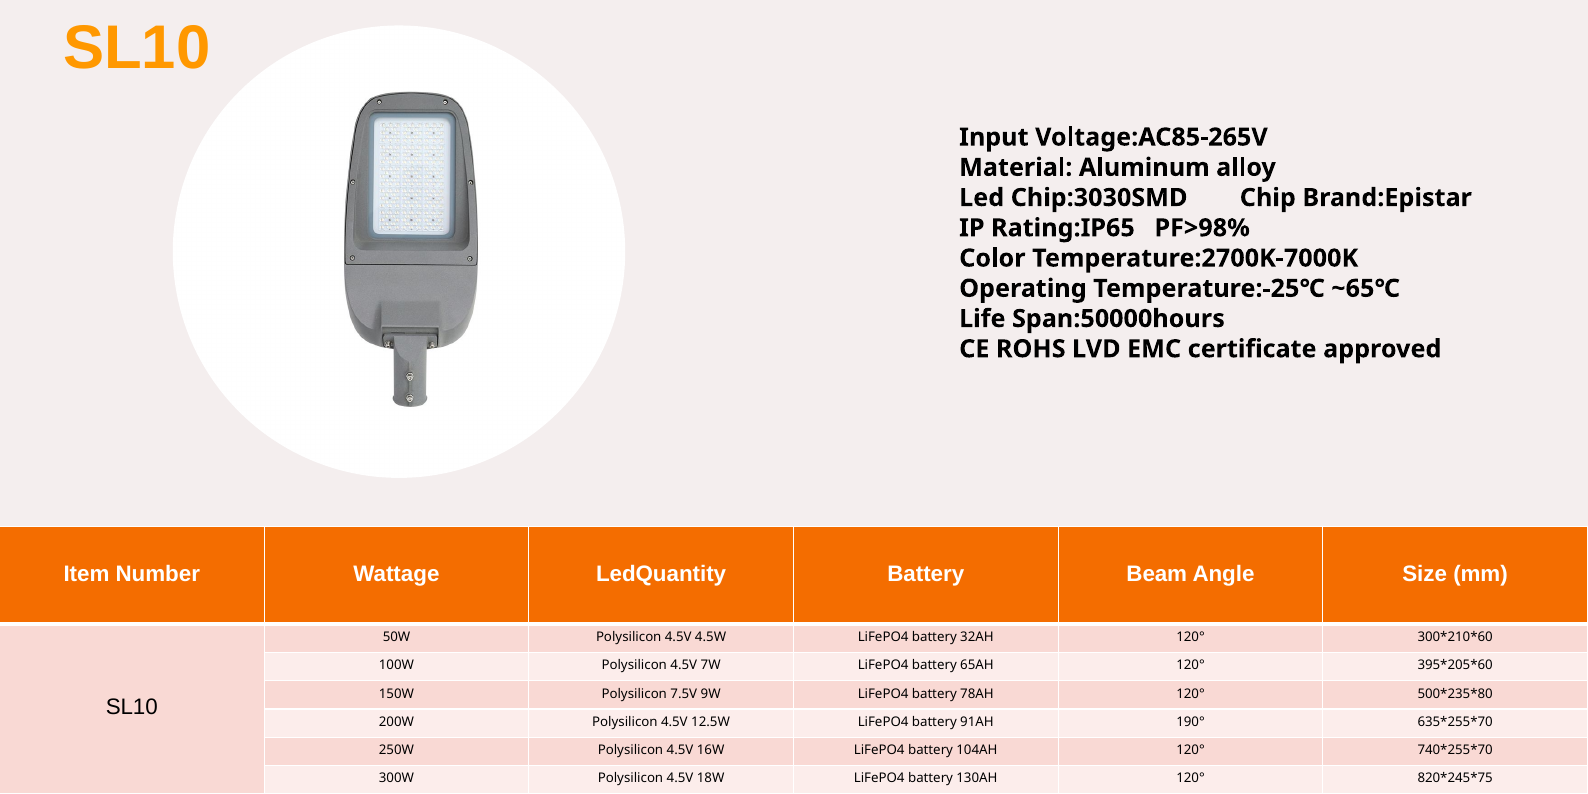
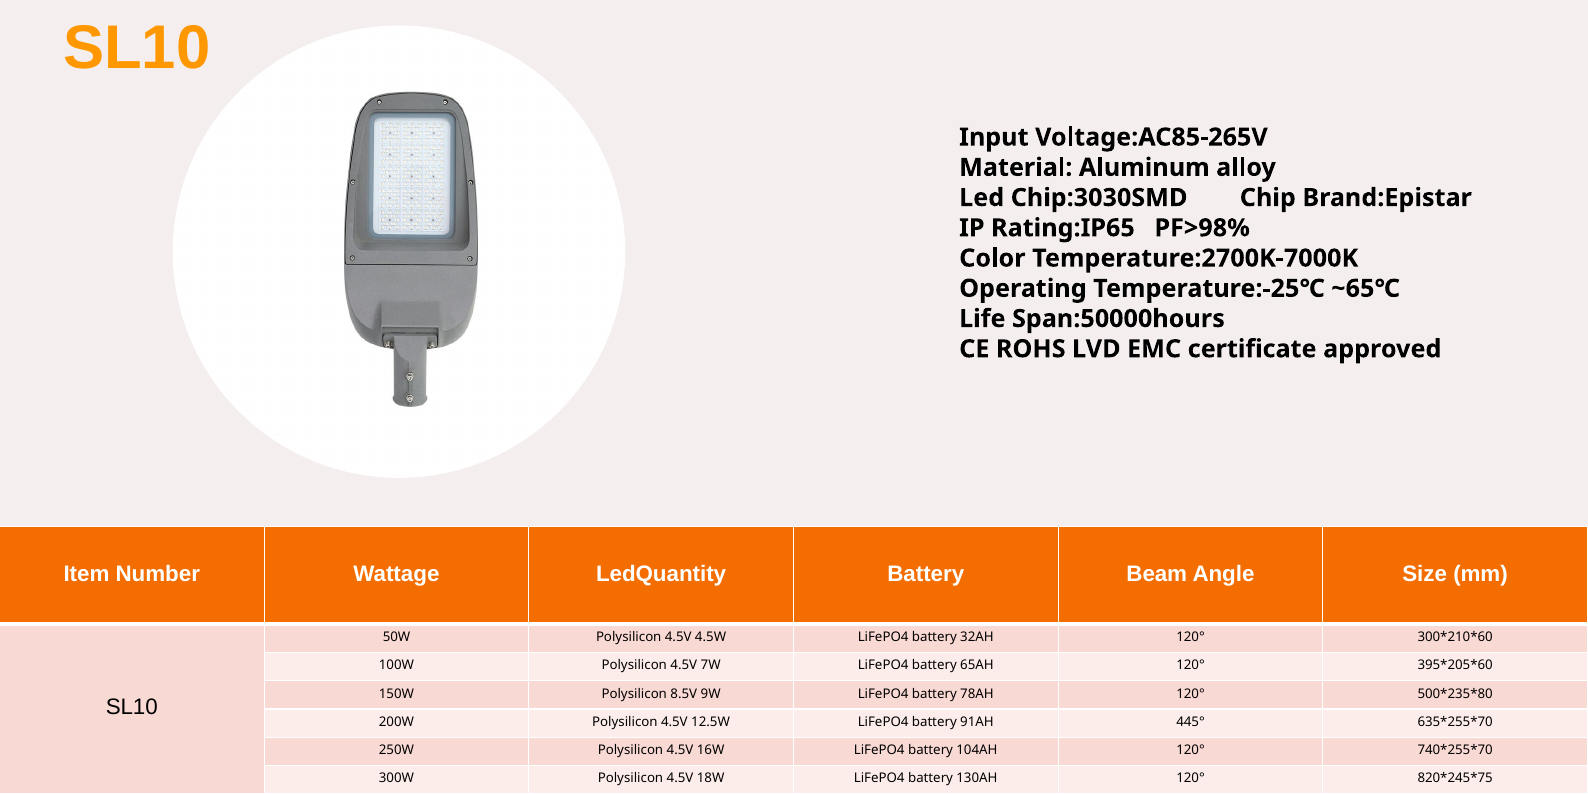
7.5V: 7.5V -> 8.5V
190°: 190° -> 445°
